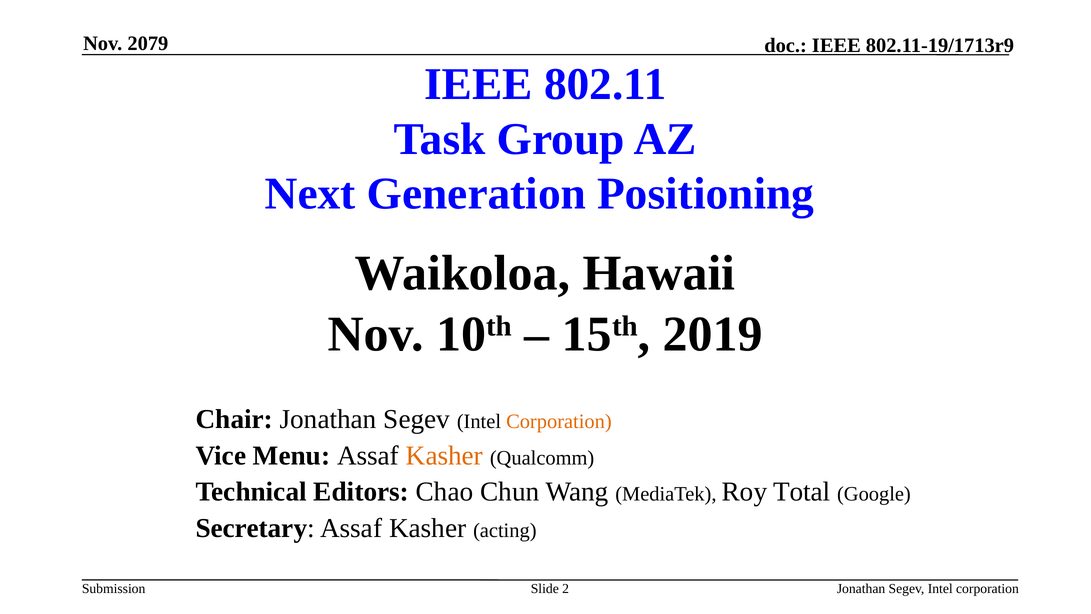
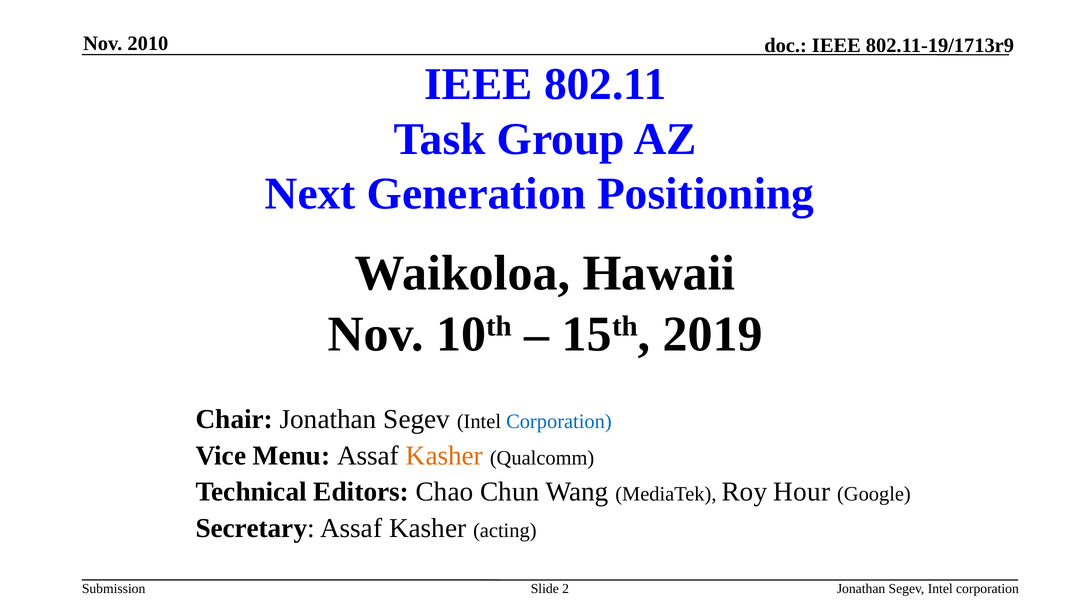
2079: 2079 -> 2010
Corporation at (559, 421) colour: orange -> blue
Total: Total -> Hour
